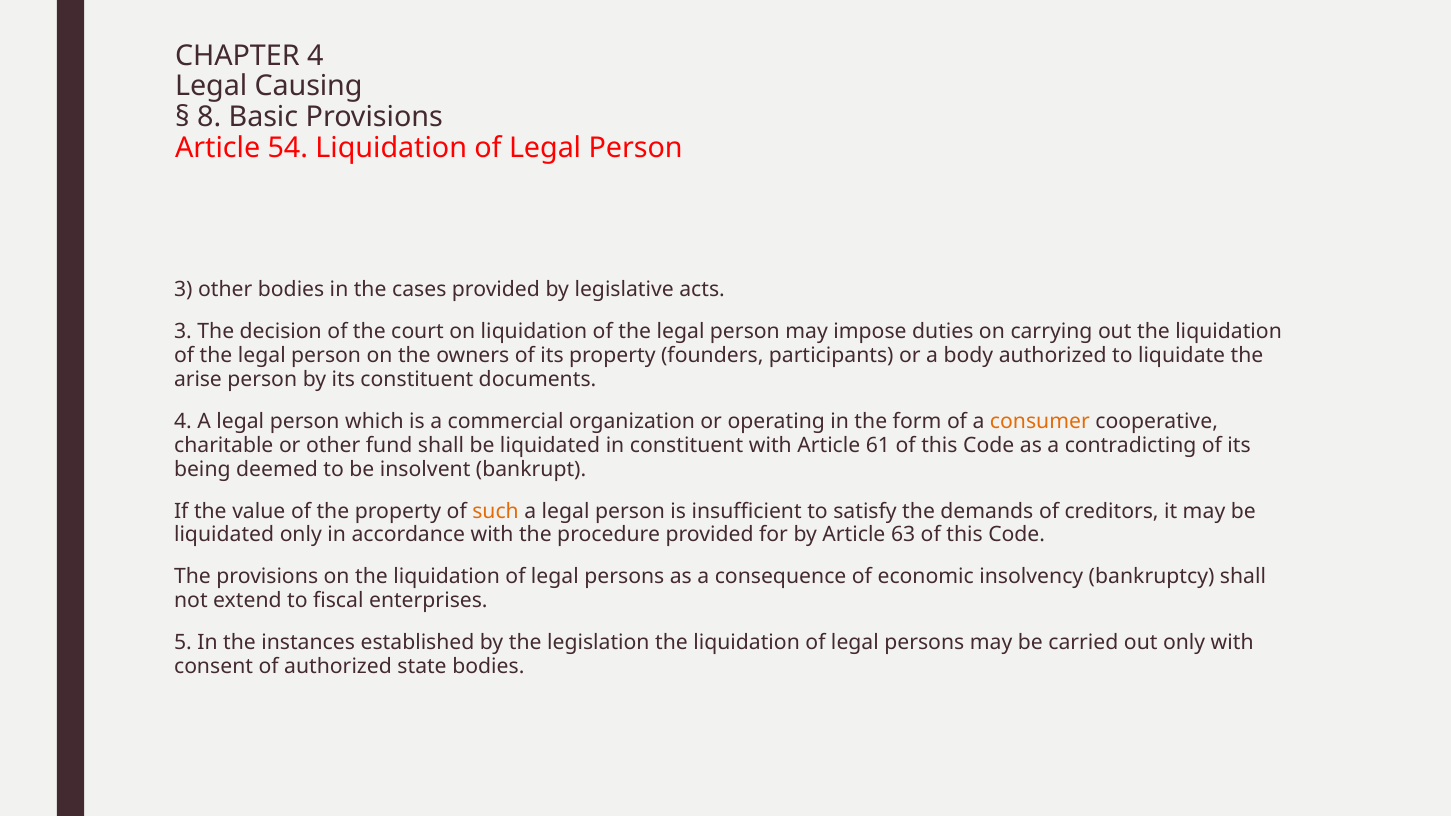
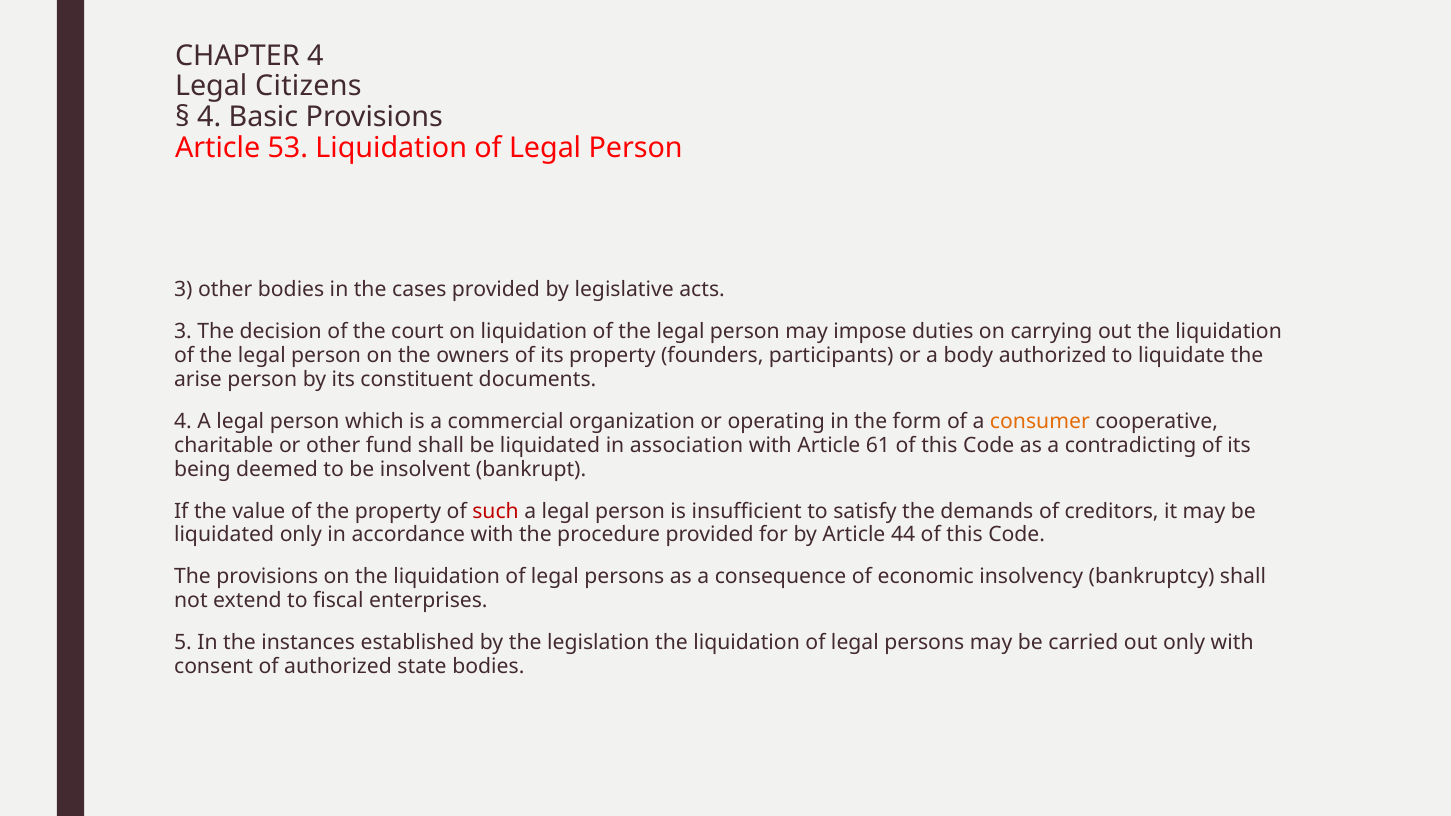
Causing: Causing -> Citizens
8 at (209, 117): 8 -> 4
54: 54 -> 53
in constituent: constituent -> association
such colour: orange -> red
63: 63 -> 44
